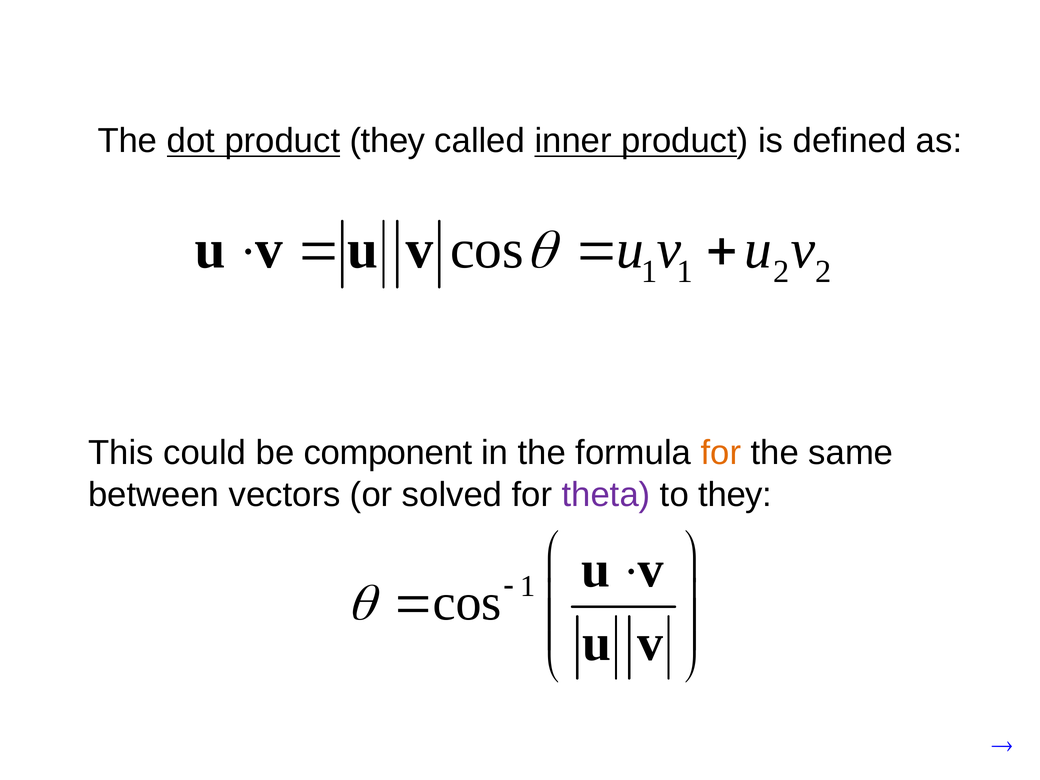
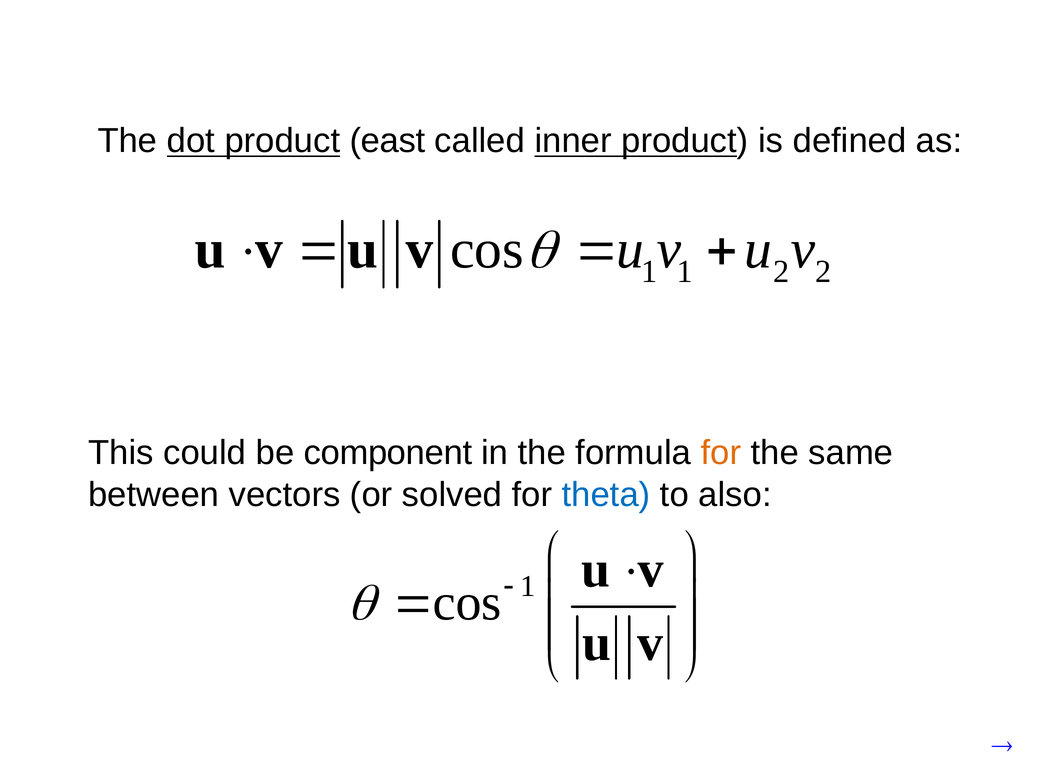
product they: they -> east
theta colour: purple -> blue
to they: they -> also
